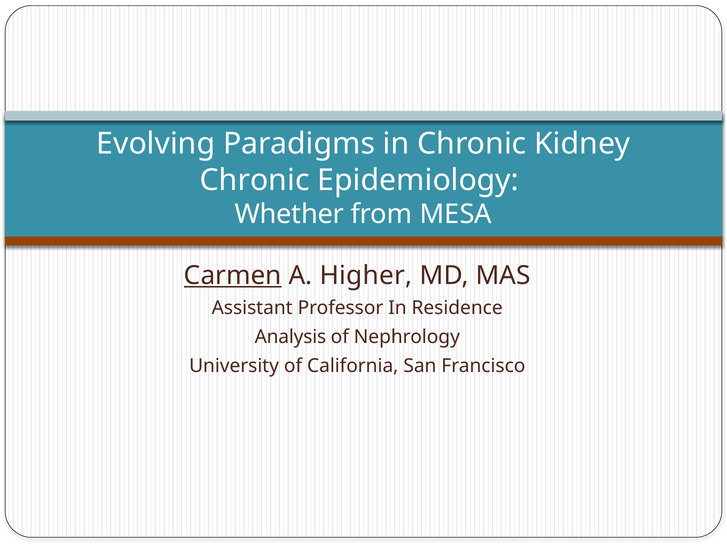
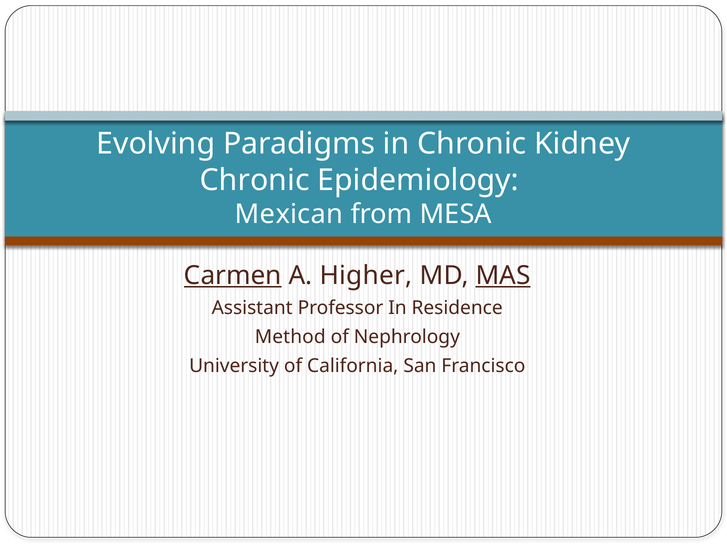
Whether: Whether -> Mexican
MAS underline: none -> present
Analysis: Analysis -> Method
